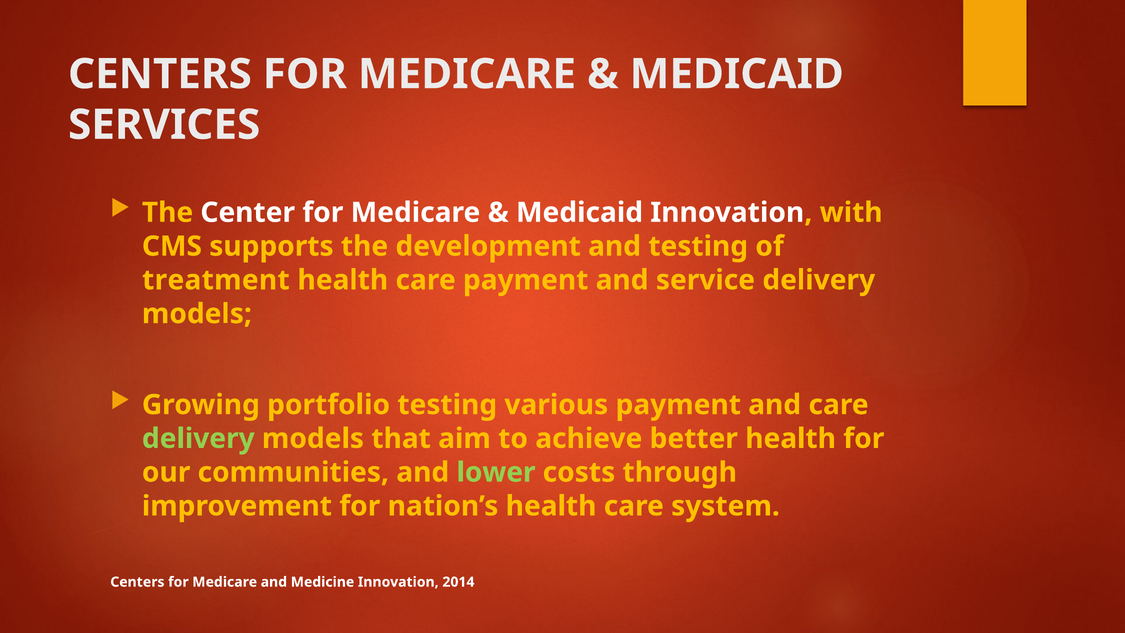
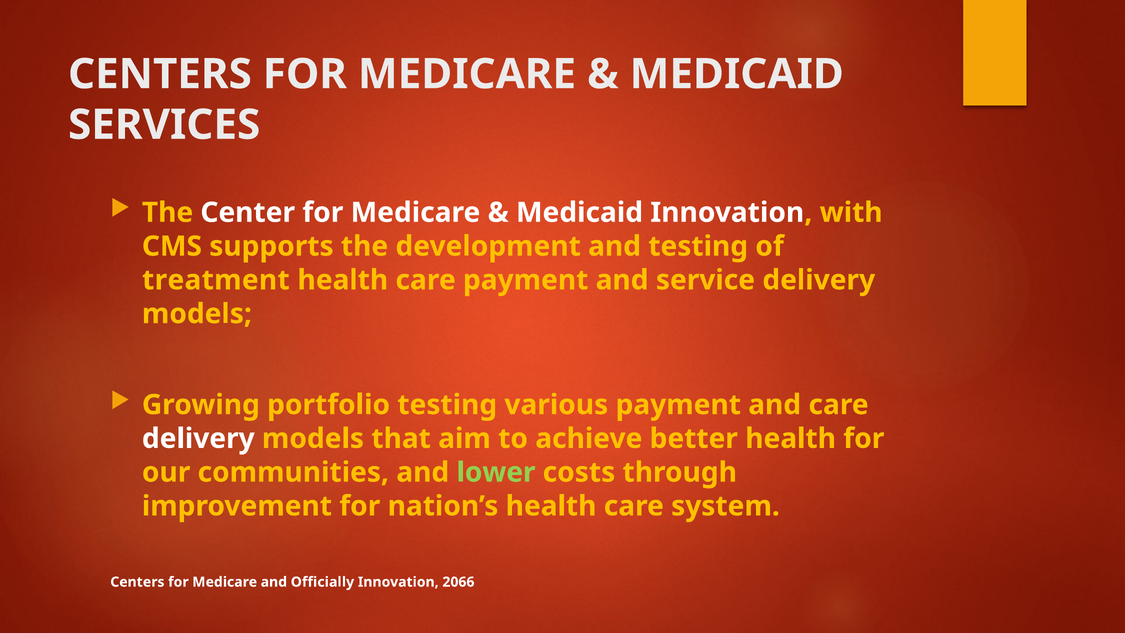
delivery at (198, 438) colour: light green -> white
Medicine: Medicine -> Officially
2014: 2014 -> 2066
